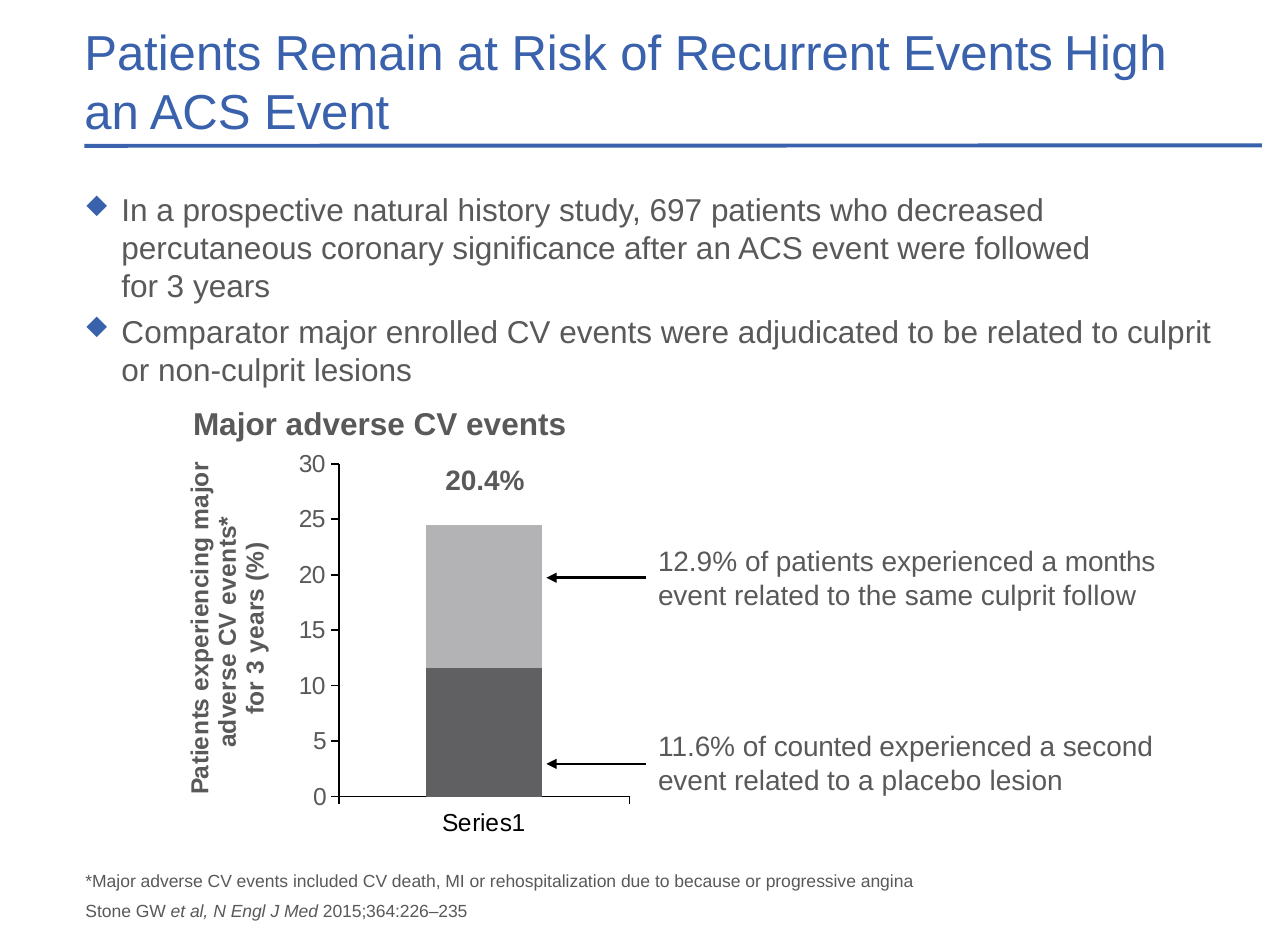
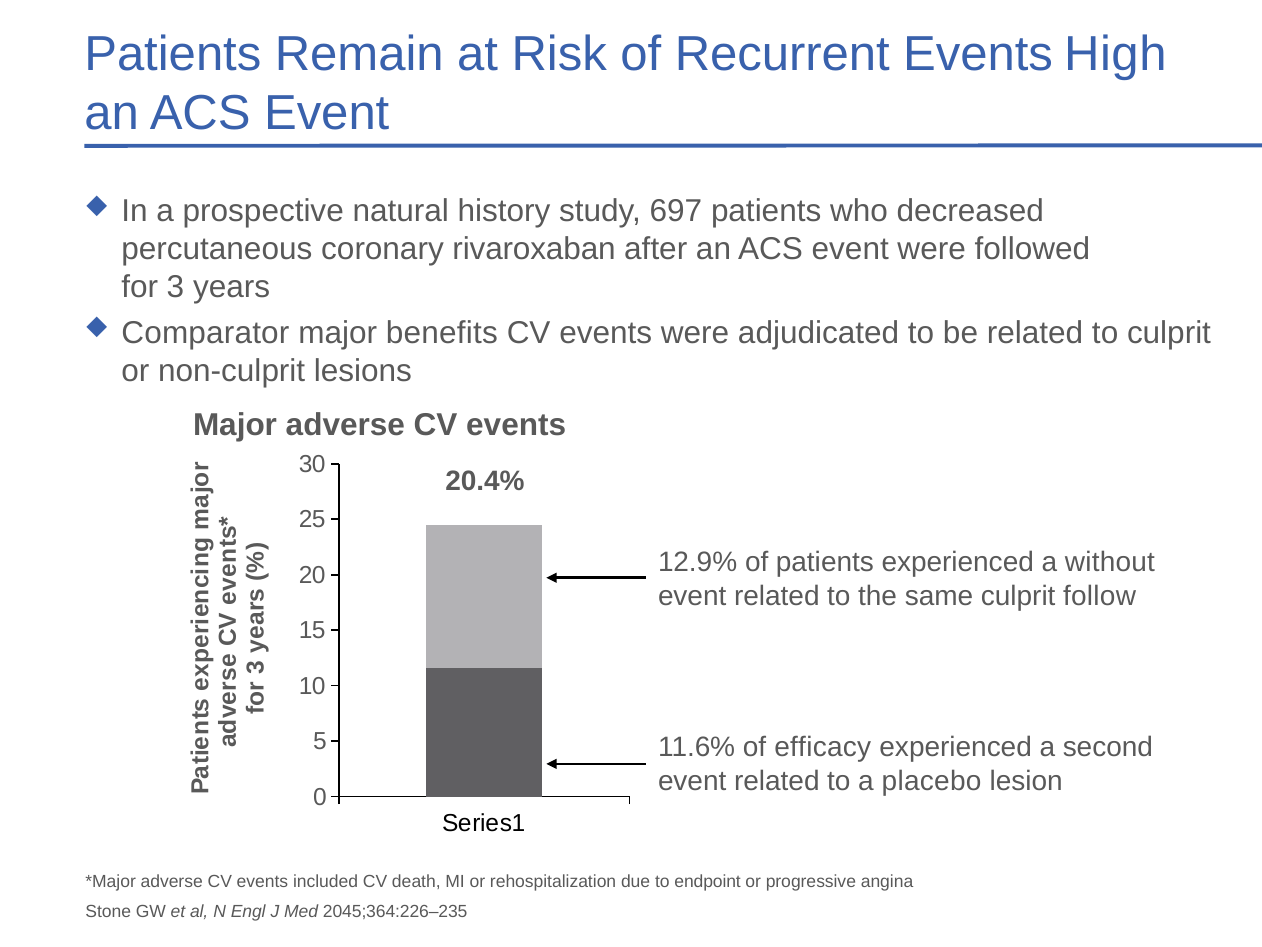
significance: significance -> rivaroxaban
enrolled: enrolled -> benefits
months: months -> without
counted: counted -> efficacy
because: because -> endpoint
2015;364:226–235: 2015;364:226–235 -> 2045;364:226–235
